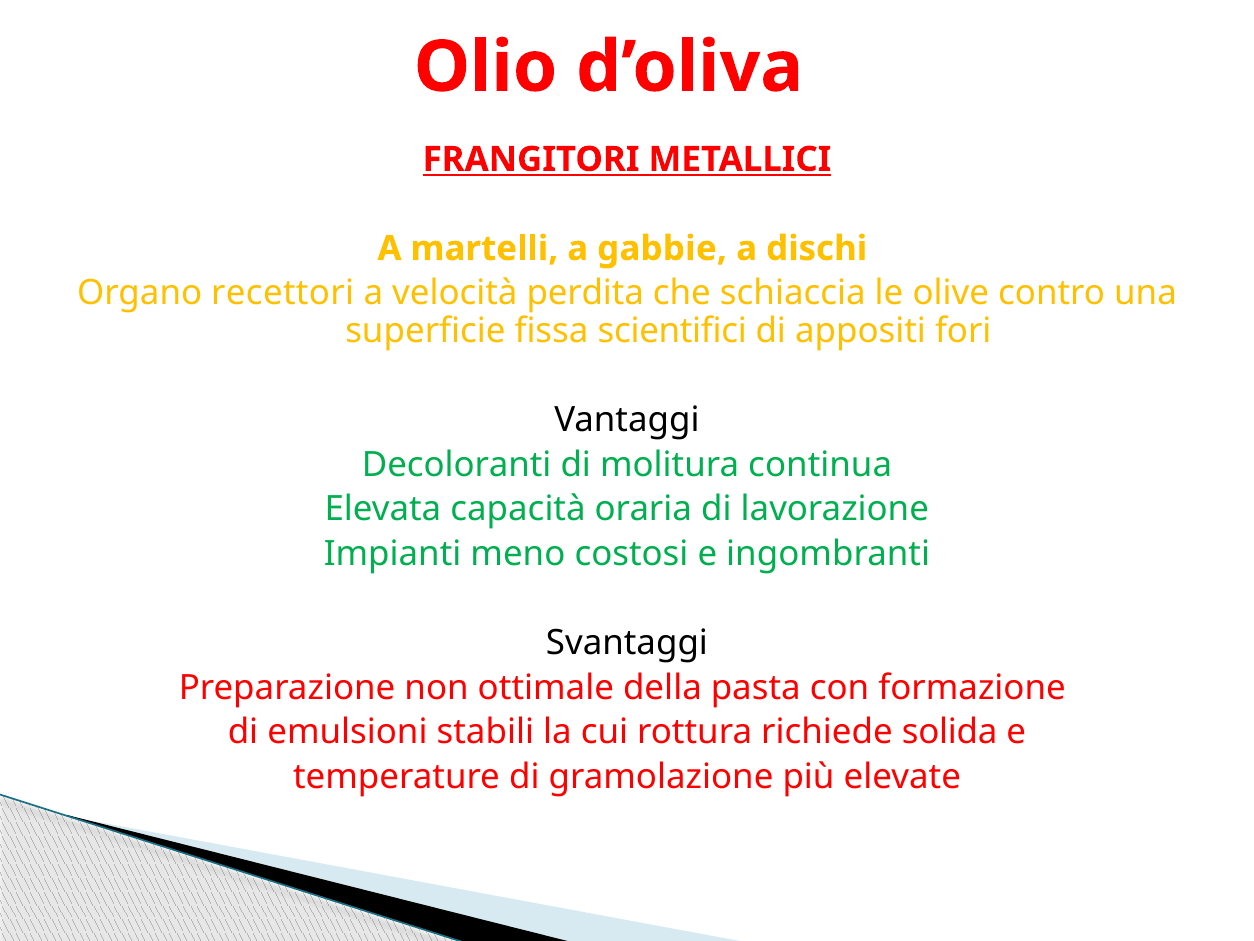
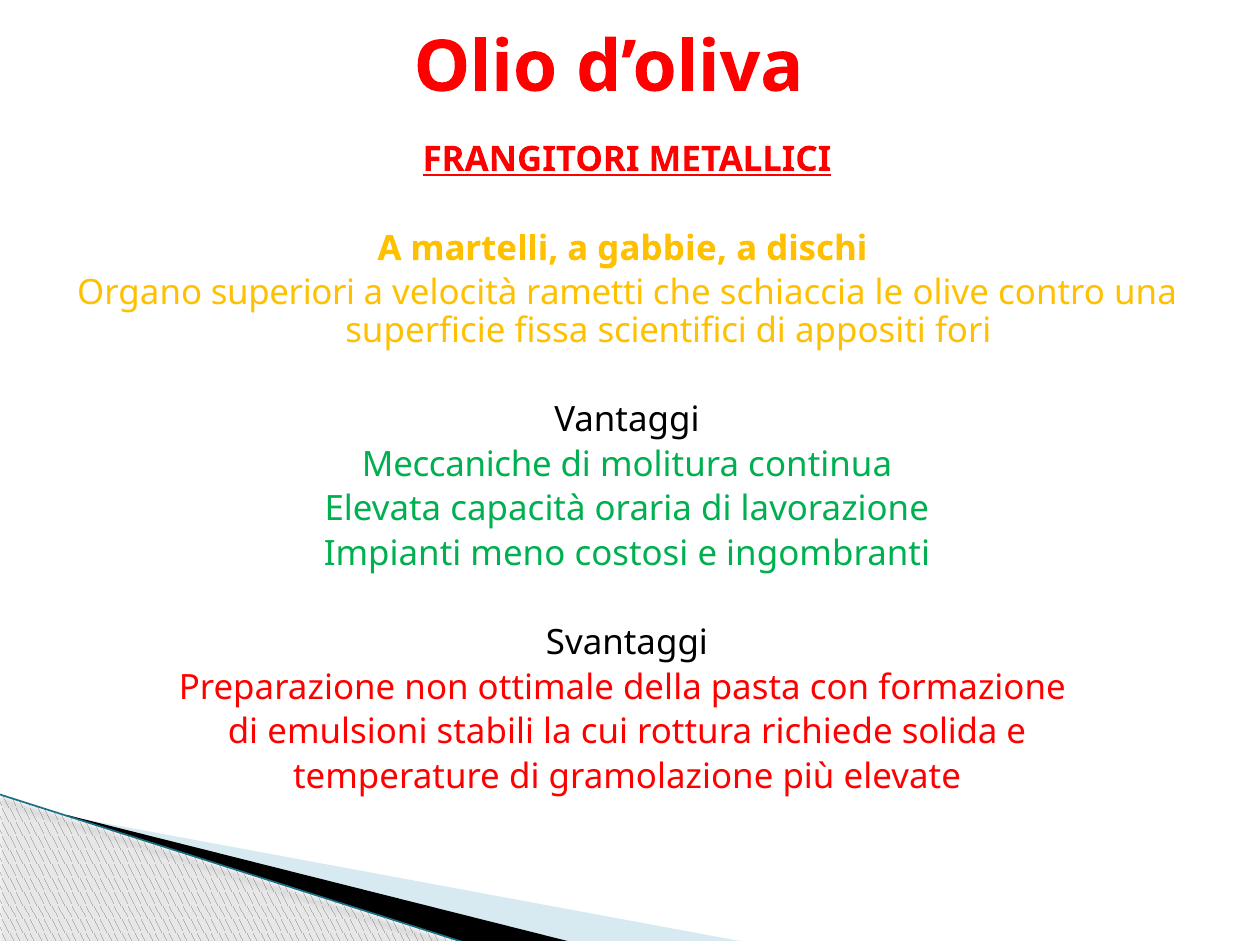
recettori: recettori -> superiori
perdita: perdita -> rametti
Decoloranti: Decoloranti -> Meccaniche
